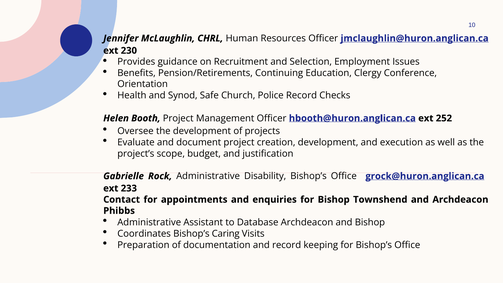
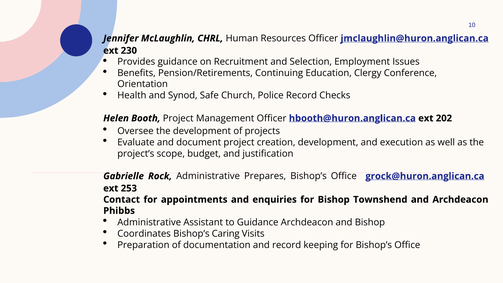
252: 252 -> 202
Disability: Disability -> Prepares
233: 233 -> 253
to Database: Database -> Guidance
